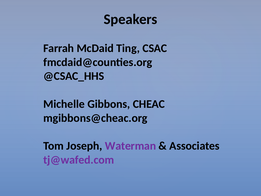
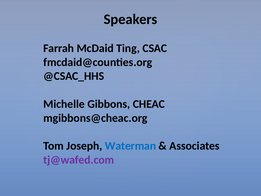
Waterman colour: purple -> blue
